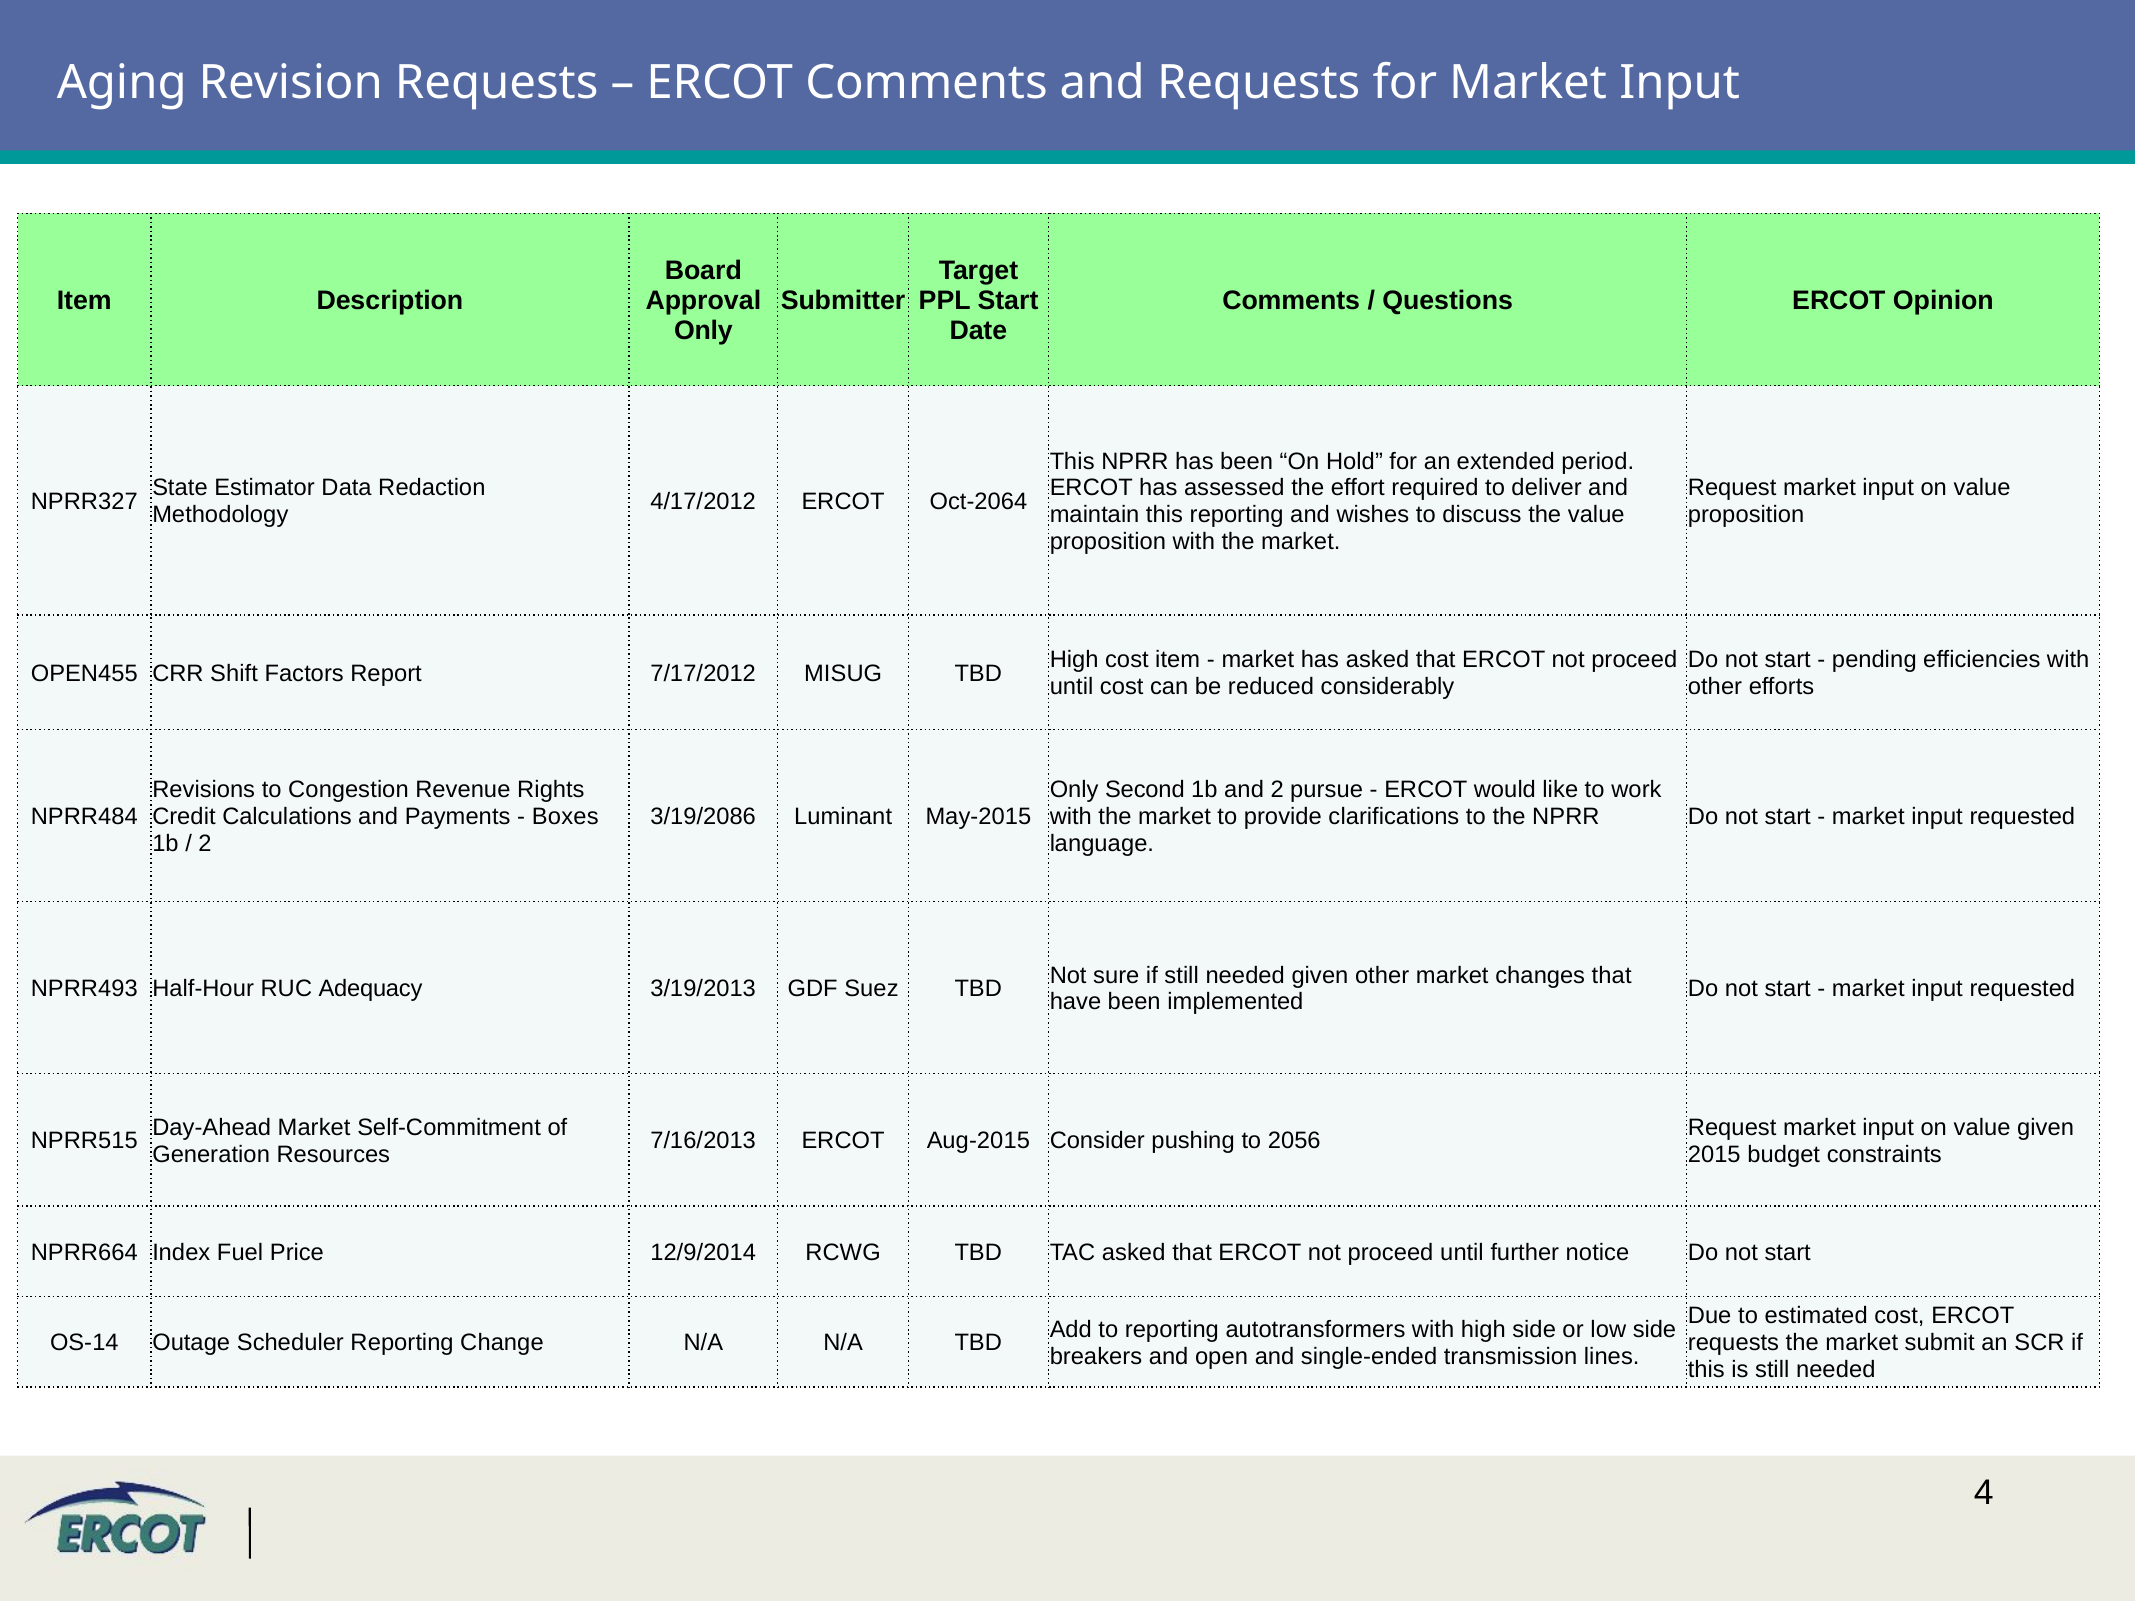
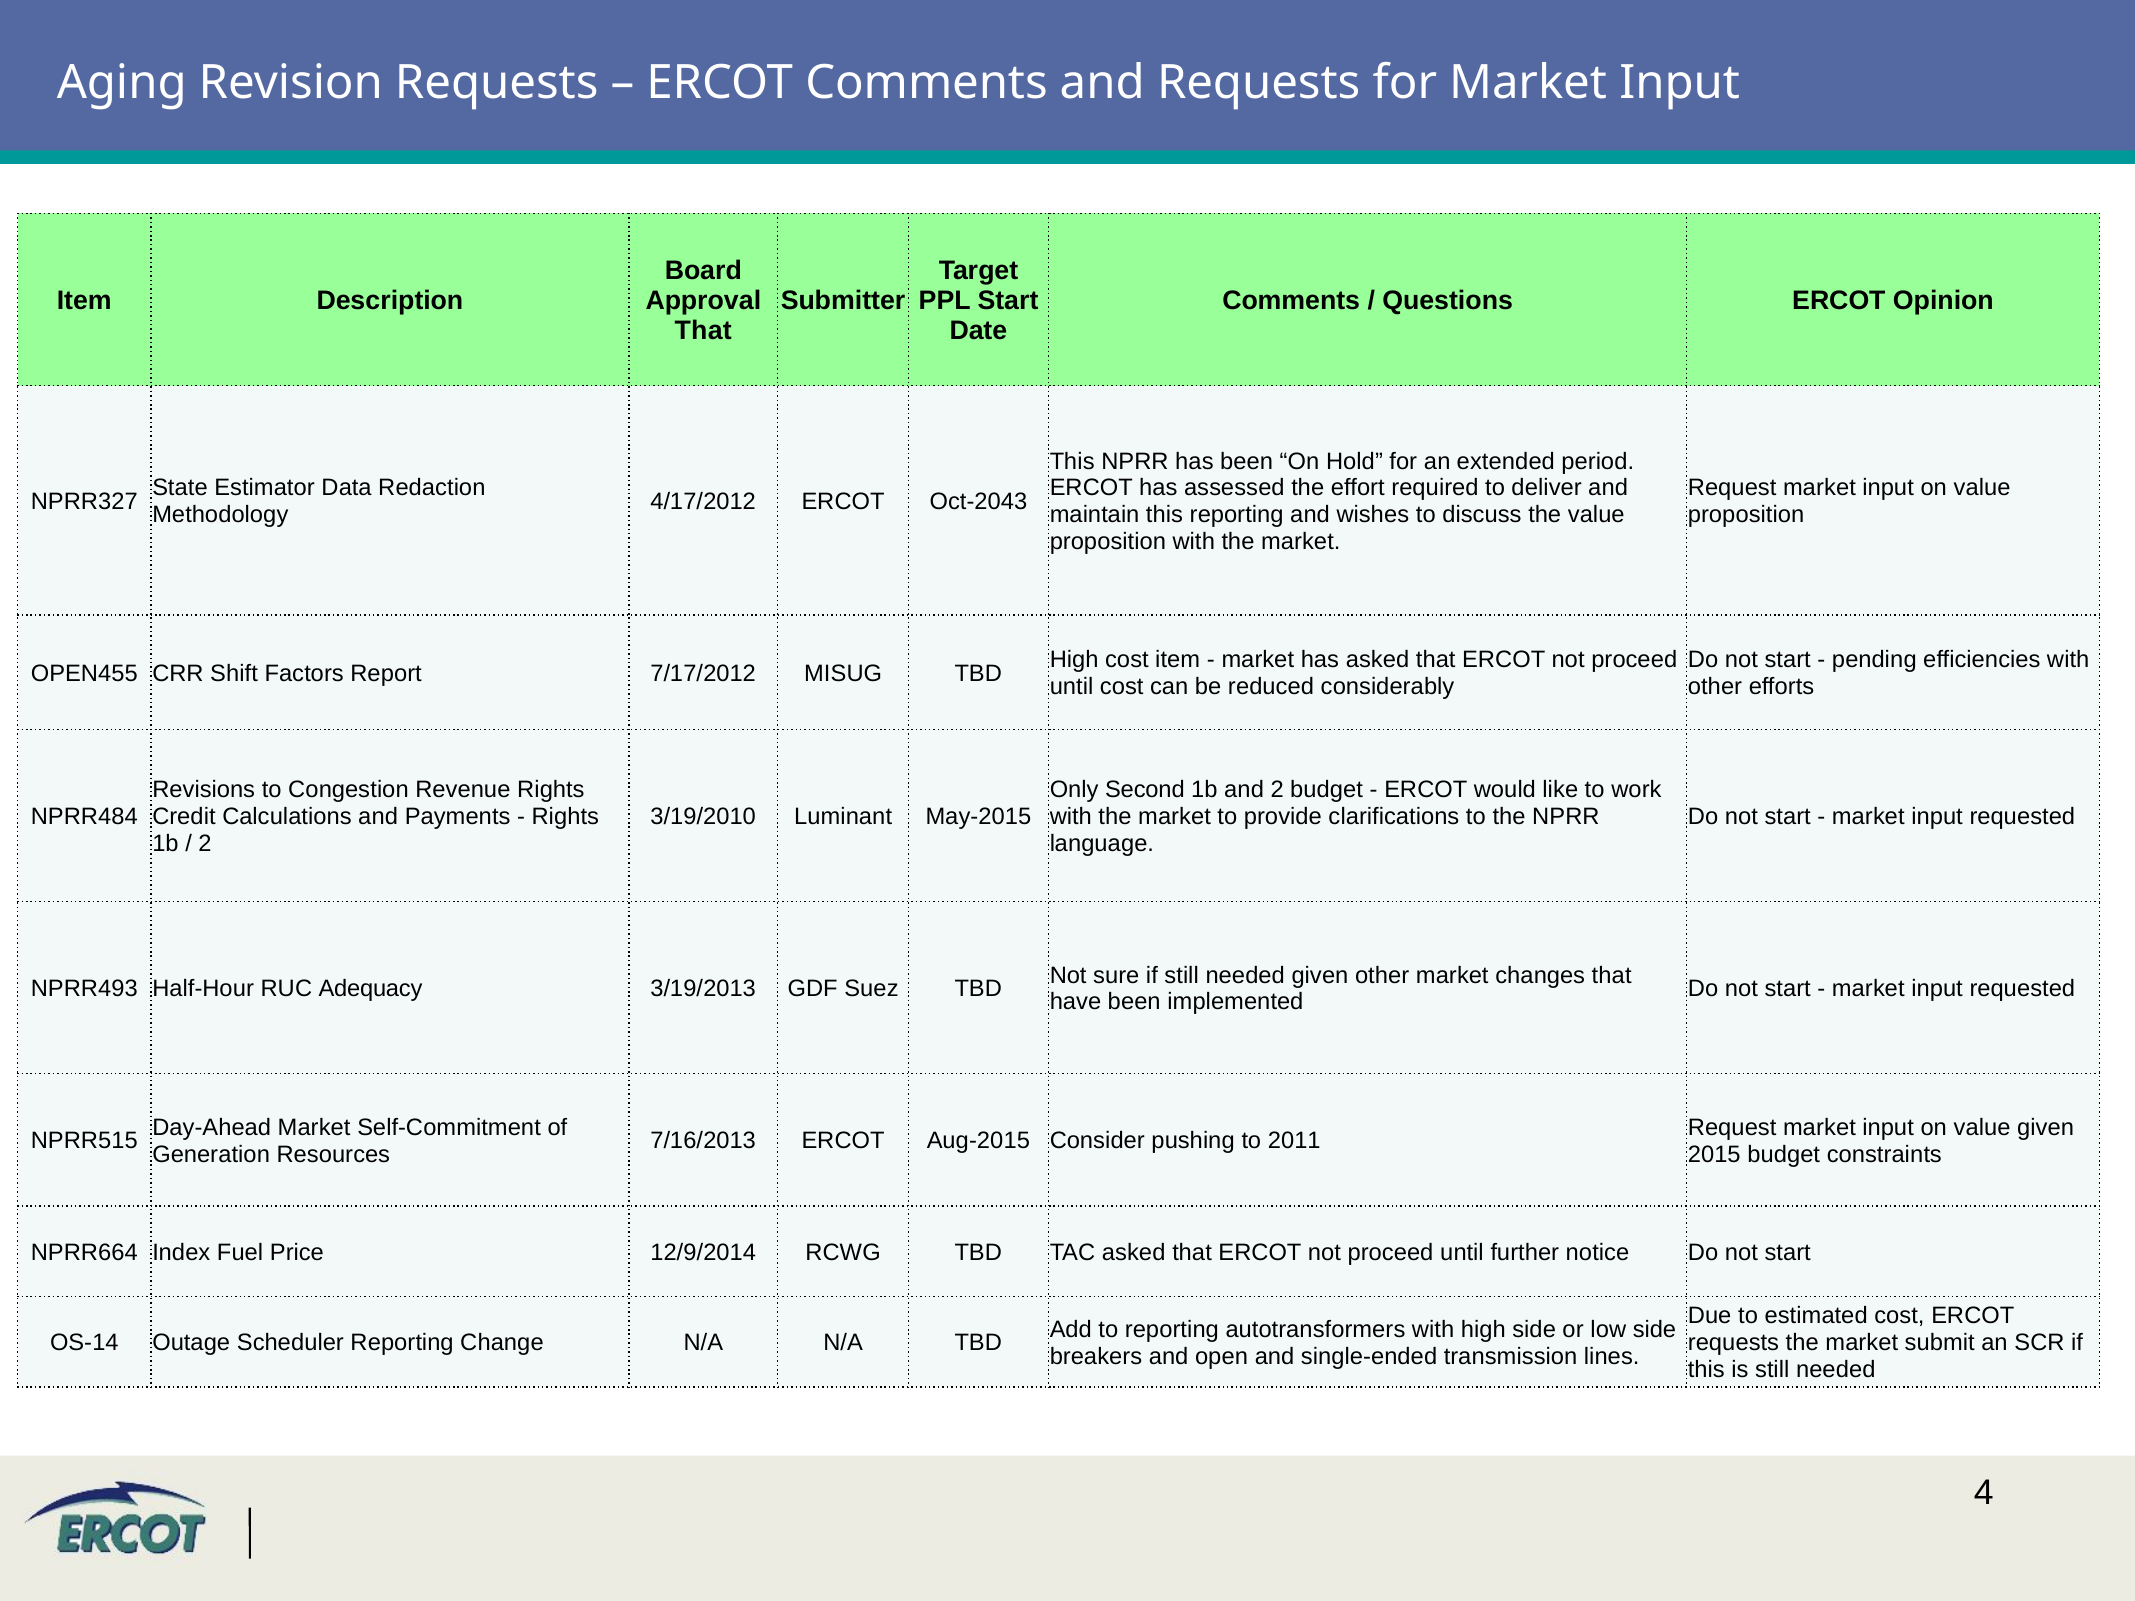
Only at (703, 331): Only -> That
Oct-2064: Oct-2064 -> Oct-2043
2 pursue: pursue -> budget
Boxes at (565, 817): Boxes -> Rights
3/19/2086: 3/19/2086 -> 3/19/2010
2056: 2056 -> 2011
